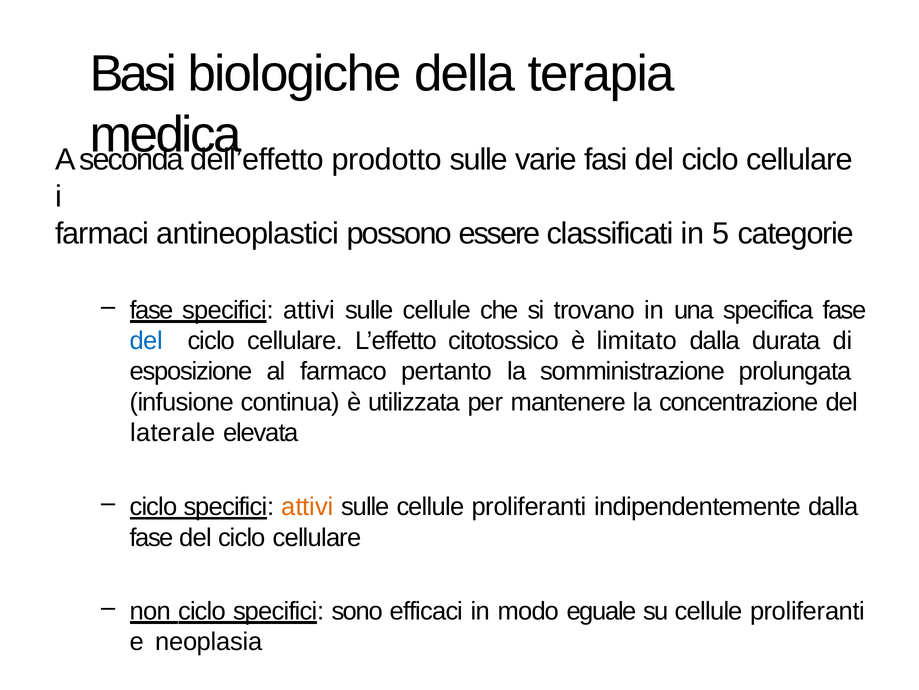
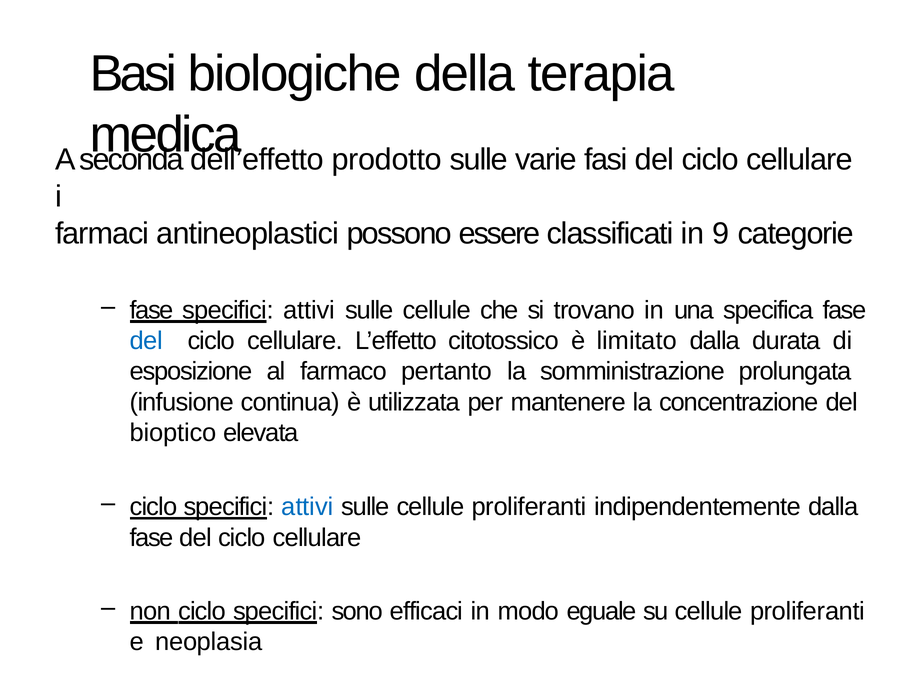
5: 5 -> 9
laterale: laterale -> bioptico
attivi at (307, 506) colour: orange -> blue
